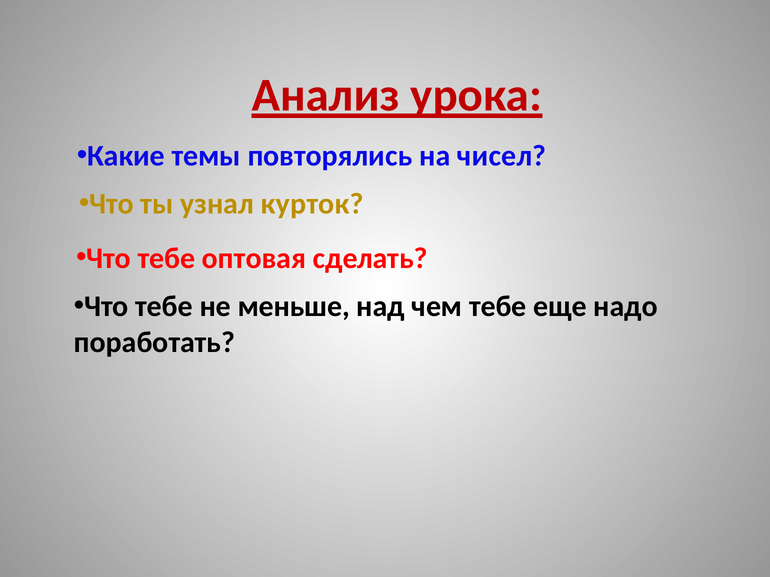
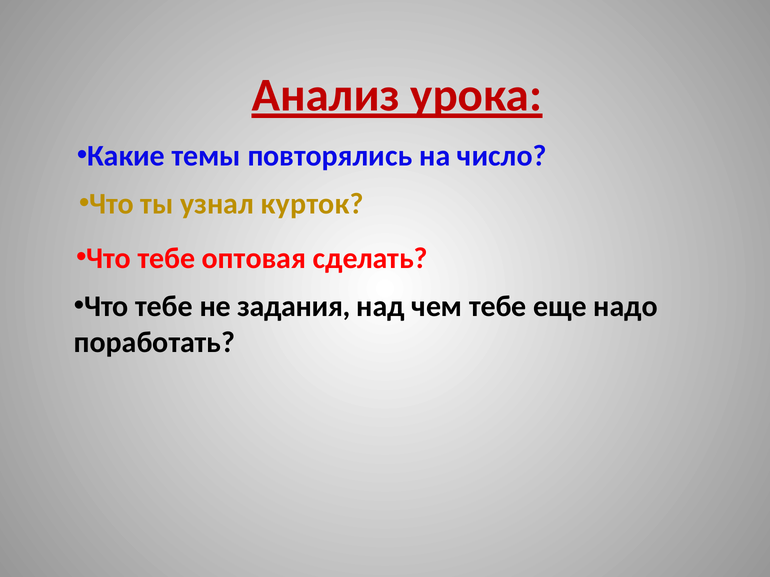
чисел: чисел -> число
меньше: меньше -> задания
